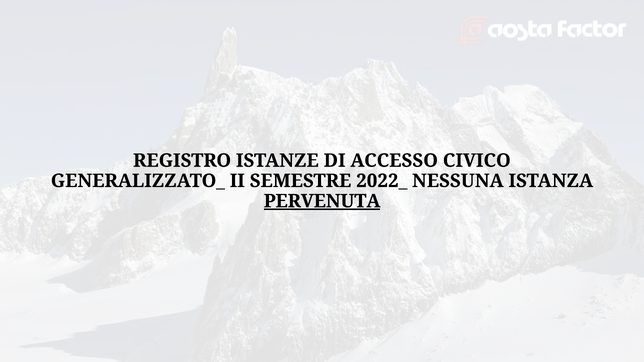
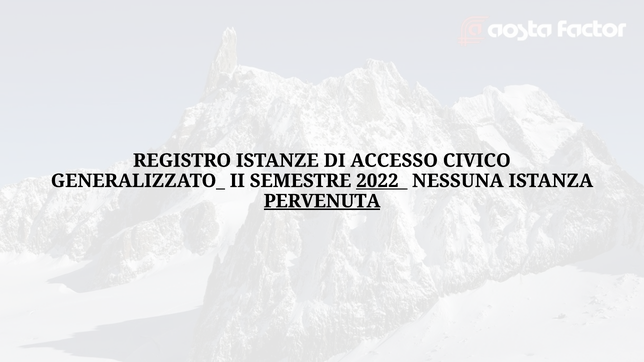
2022_ underline: none -> present
